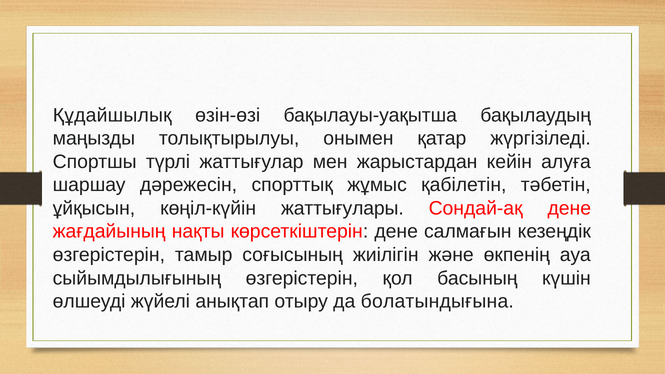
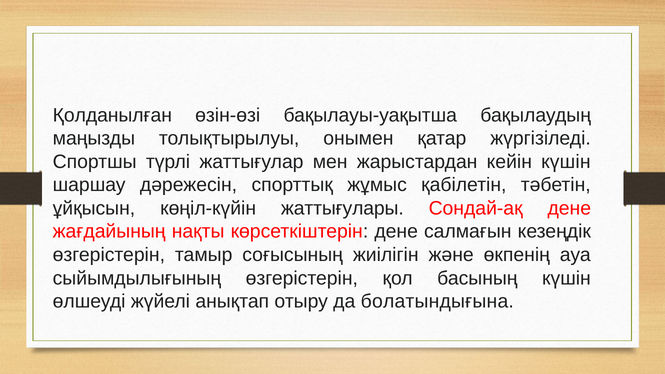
Құдайшылық: Құдайшылық -> Қолданылған
кейін алуға: алуға -> күшін
